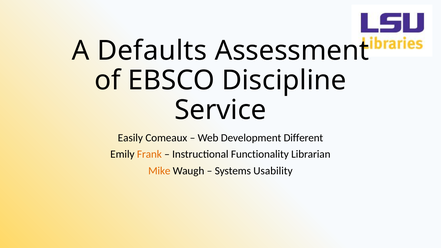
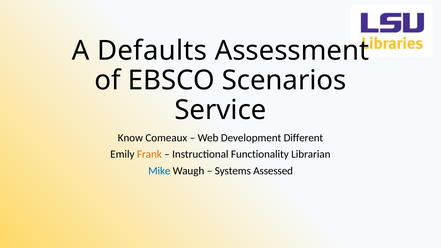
Discipline: Discipline -> Scenarios
Easily: Easily -> Know
Mike colour: orange -> blue
Usability: Usability -> Assessed
